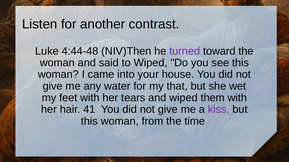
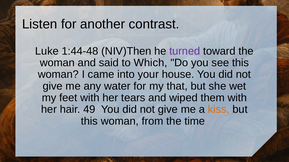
4:44-48: 4:44-48 -> 1:44-48
to Wiped: Wiped -> Which
41: 41 -> 49
kiss colour: purple -> orange
